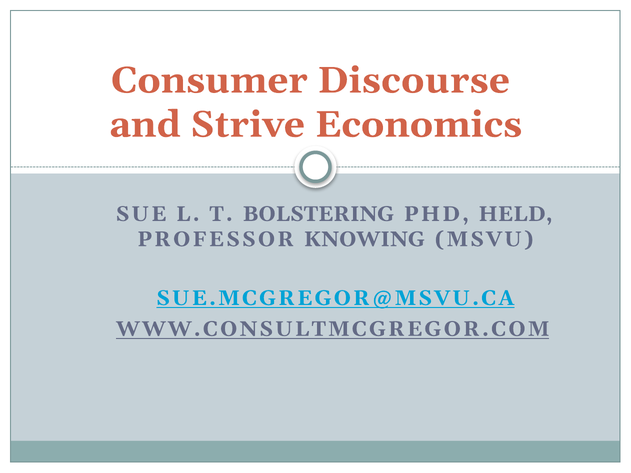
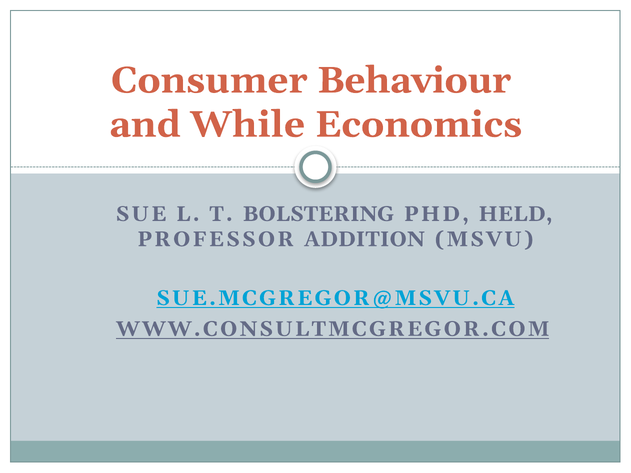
Discourse: Discourse -> Behaviour
Strive: Strive -> While
KNOWING: KNOWING -> ADDITION
